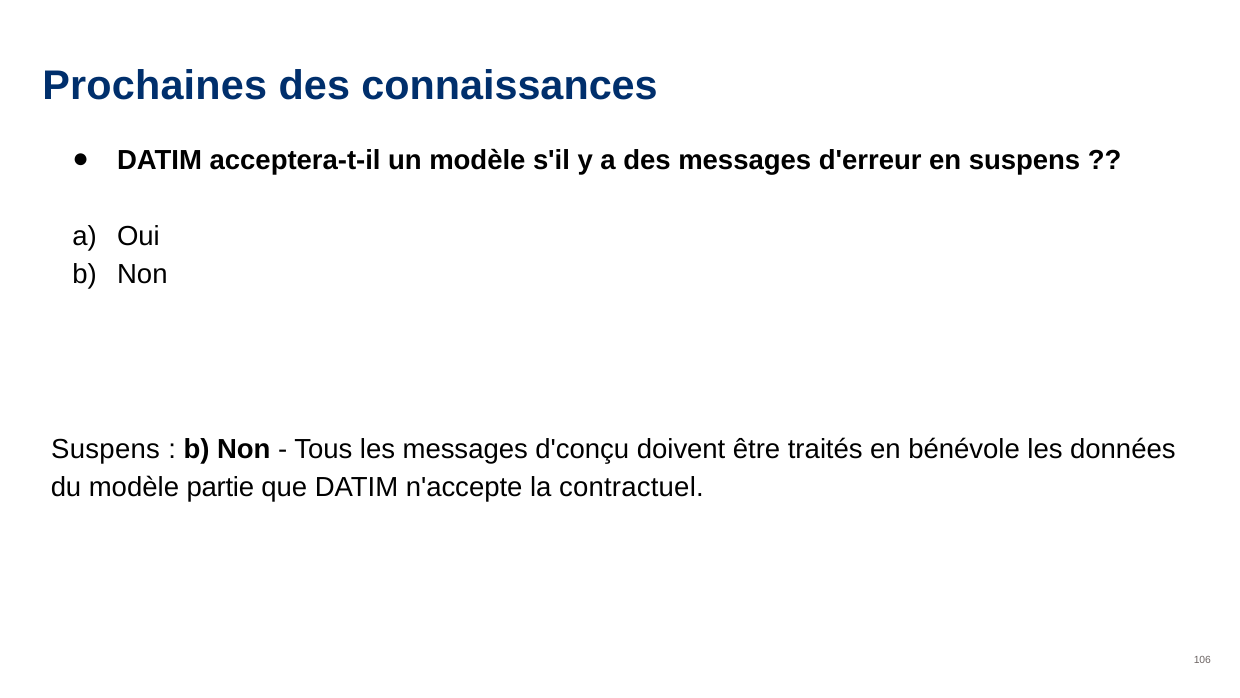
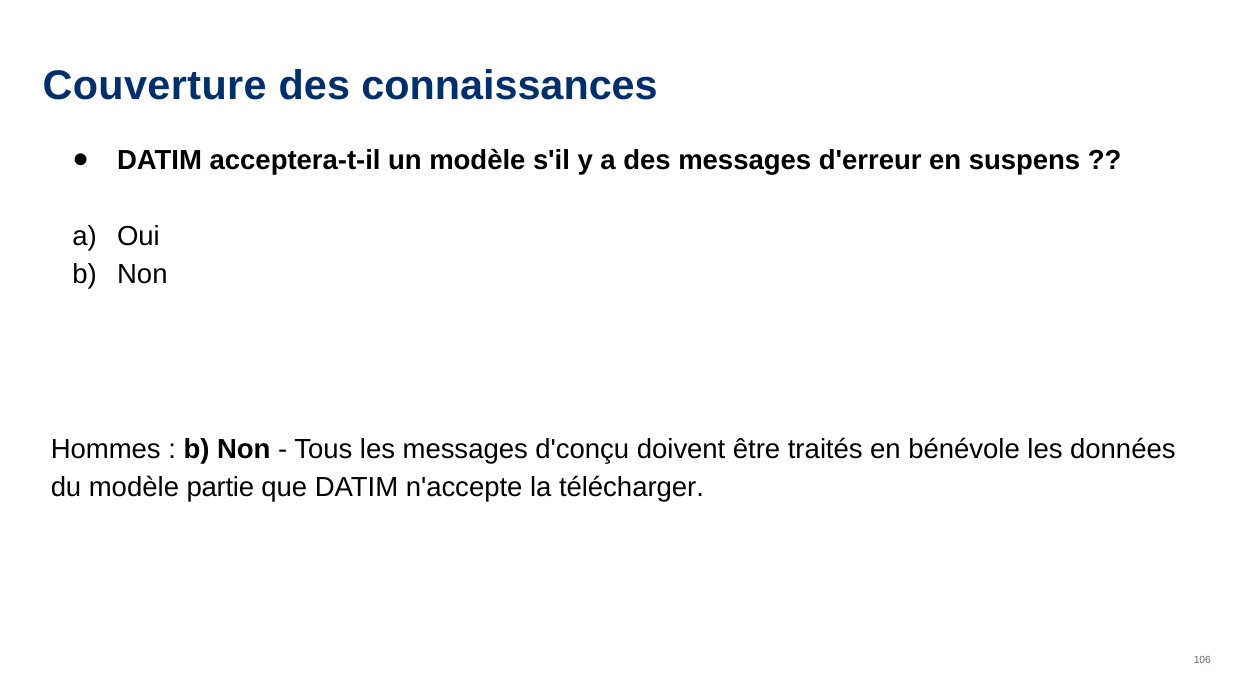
Prochaines: Prochaines -> Couverture
Suspens at (106, 449): Suspens -> Hommes
contractuel: contractuel -> télécharger
